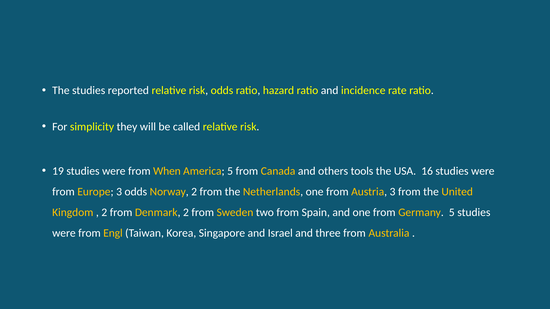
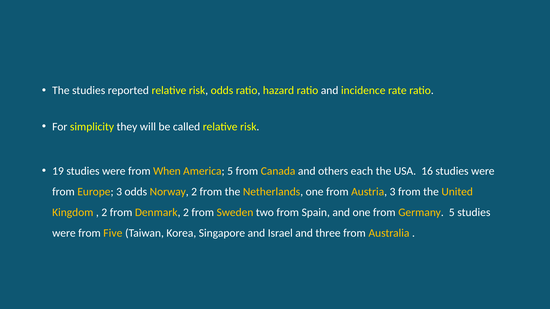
tools: tools -> each
Engl: Engl -> Five
